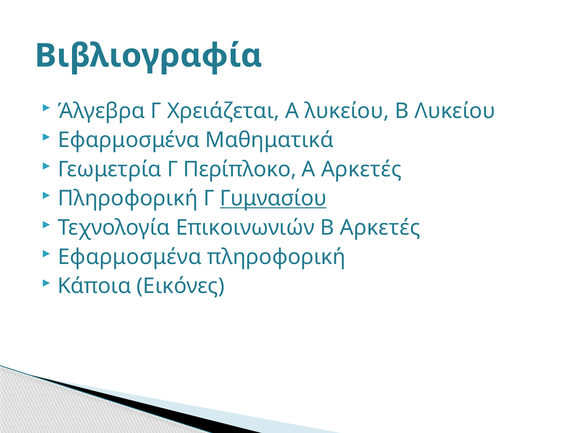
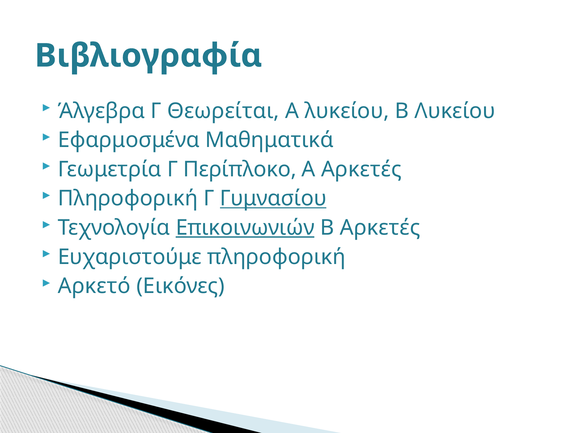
Χρειάζεται: Χρειάζεται -> Θεωρείται
Επικοινωνιών underline: none -> present
Εφαρμοσμένα at (130, 257): Εφαρμοσμένα -> Ευχαριστούμε
Κάποια: Κάποια -> Αρκετό
